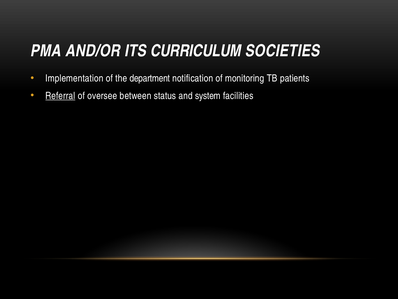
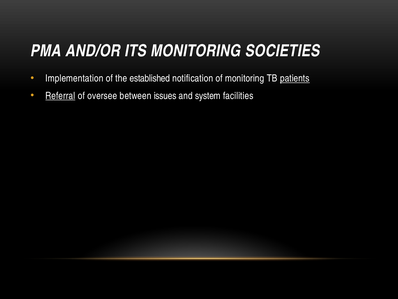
ITS CURRICULUM: CURRICULUM -> MONITORING
department: department -> established
patients underline: none -> present
status: status -> issues
